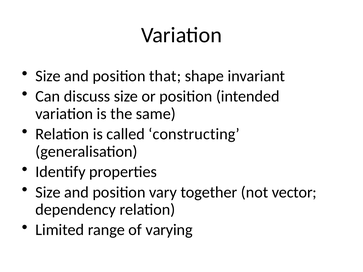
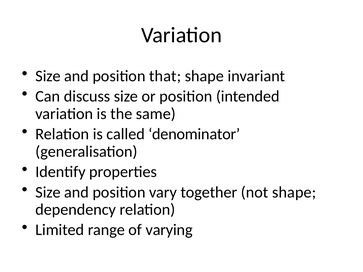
constructing: constructing -> denominator
not vector: vector -> shape
